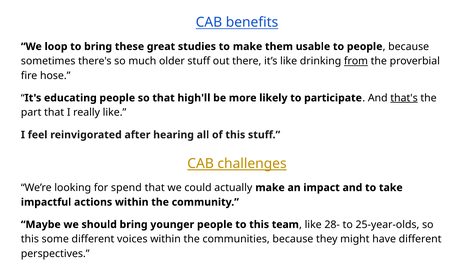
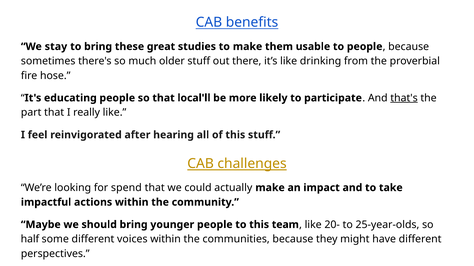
loop: loop -> stay
from underline: present -> none
high'll: high'll -> local'll
28-: 28- -> 20-
this at (30, 240): this -> half
